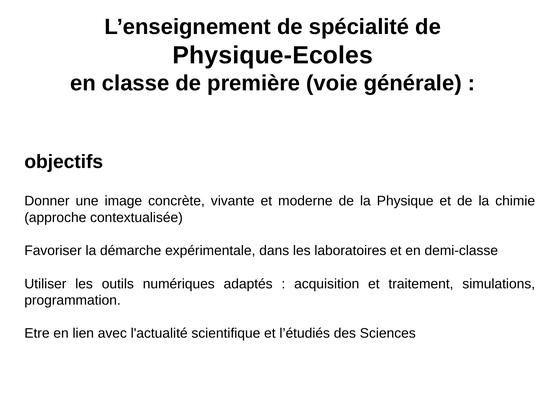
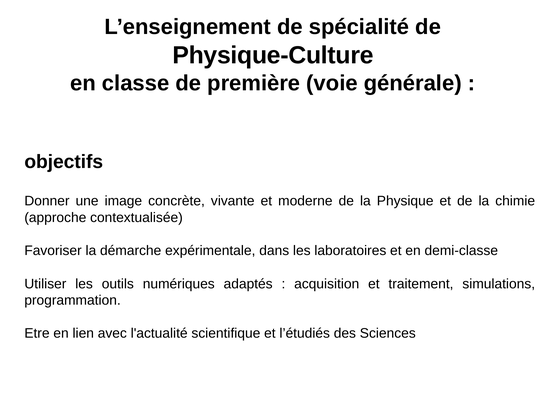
Physique-Ecoles: Physique-Ecoles -> Physique-Culture
